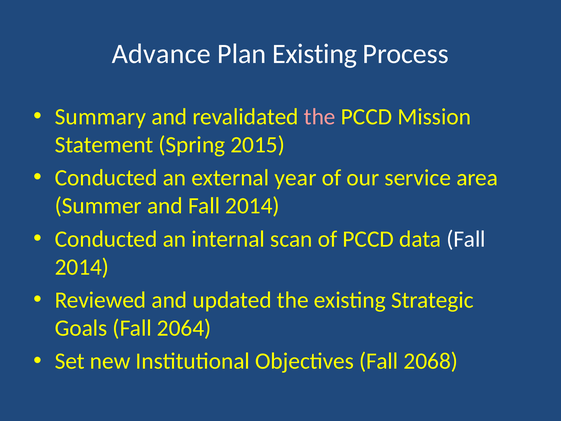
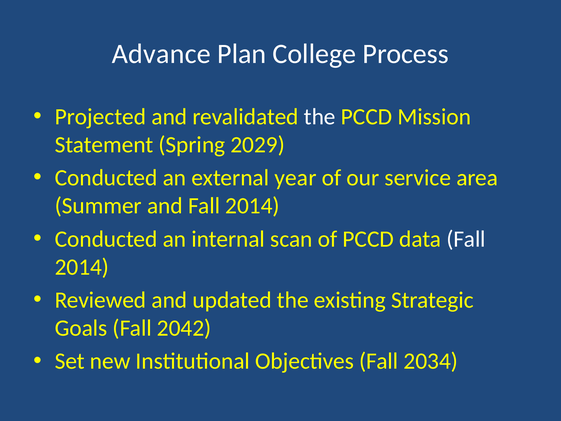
Plan Existing: Existing -> College
Summary: Summary -> Projected
the at (320, 117) colour: pink -> white
2015: 2015 -> 2029
2064: 2064 -> 2042
2068: 2068 -> 2034
